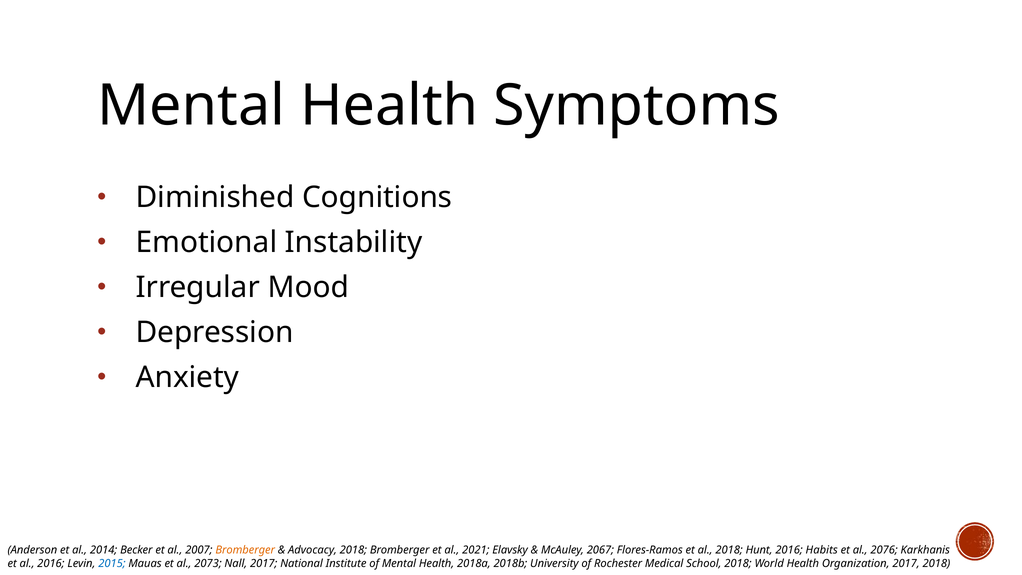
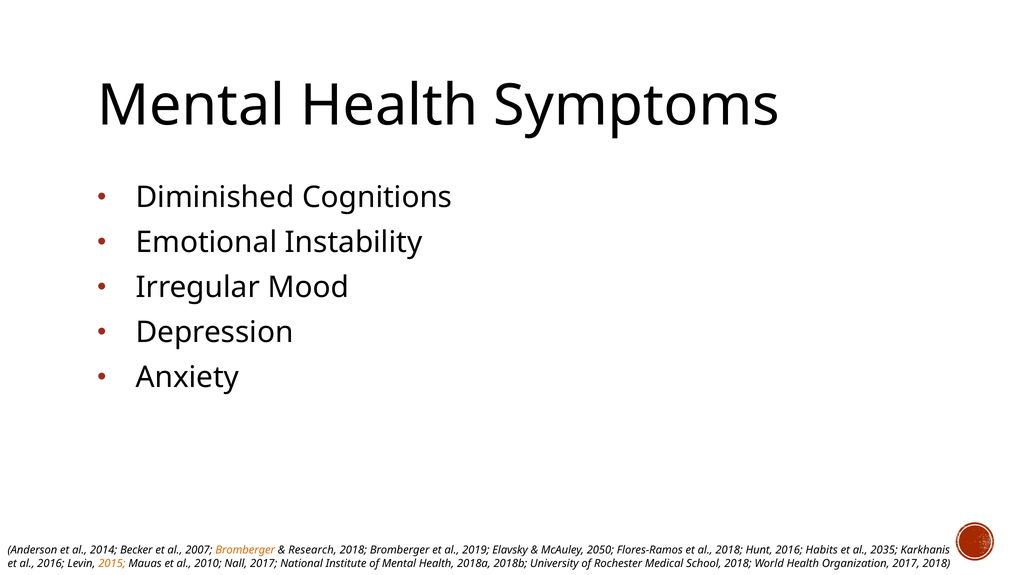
Advocacy: Advocacy -> Research
2021: 2021 -> 2019
2067: 2067 -> 2050
2076: 2076 -> 2035
2015 colour: blue -> orange
2073: 2073 -> 2010
